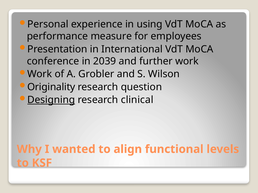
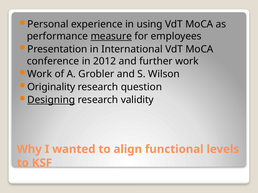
measure underline: none -> present
2039: 2039 -> 2012
clinical: clinical -> validity
